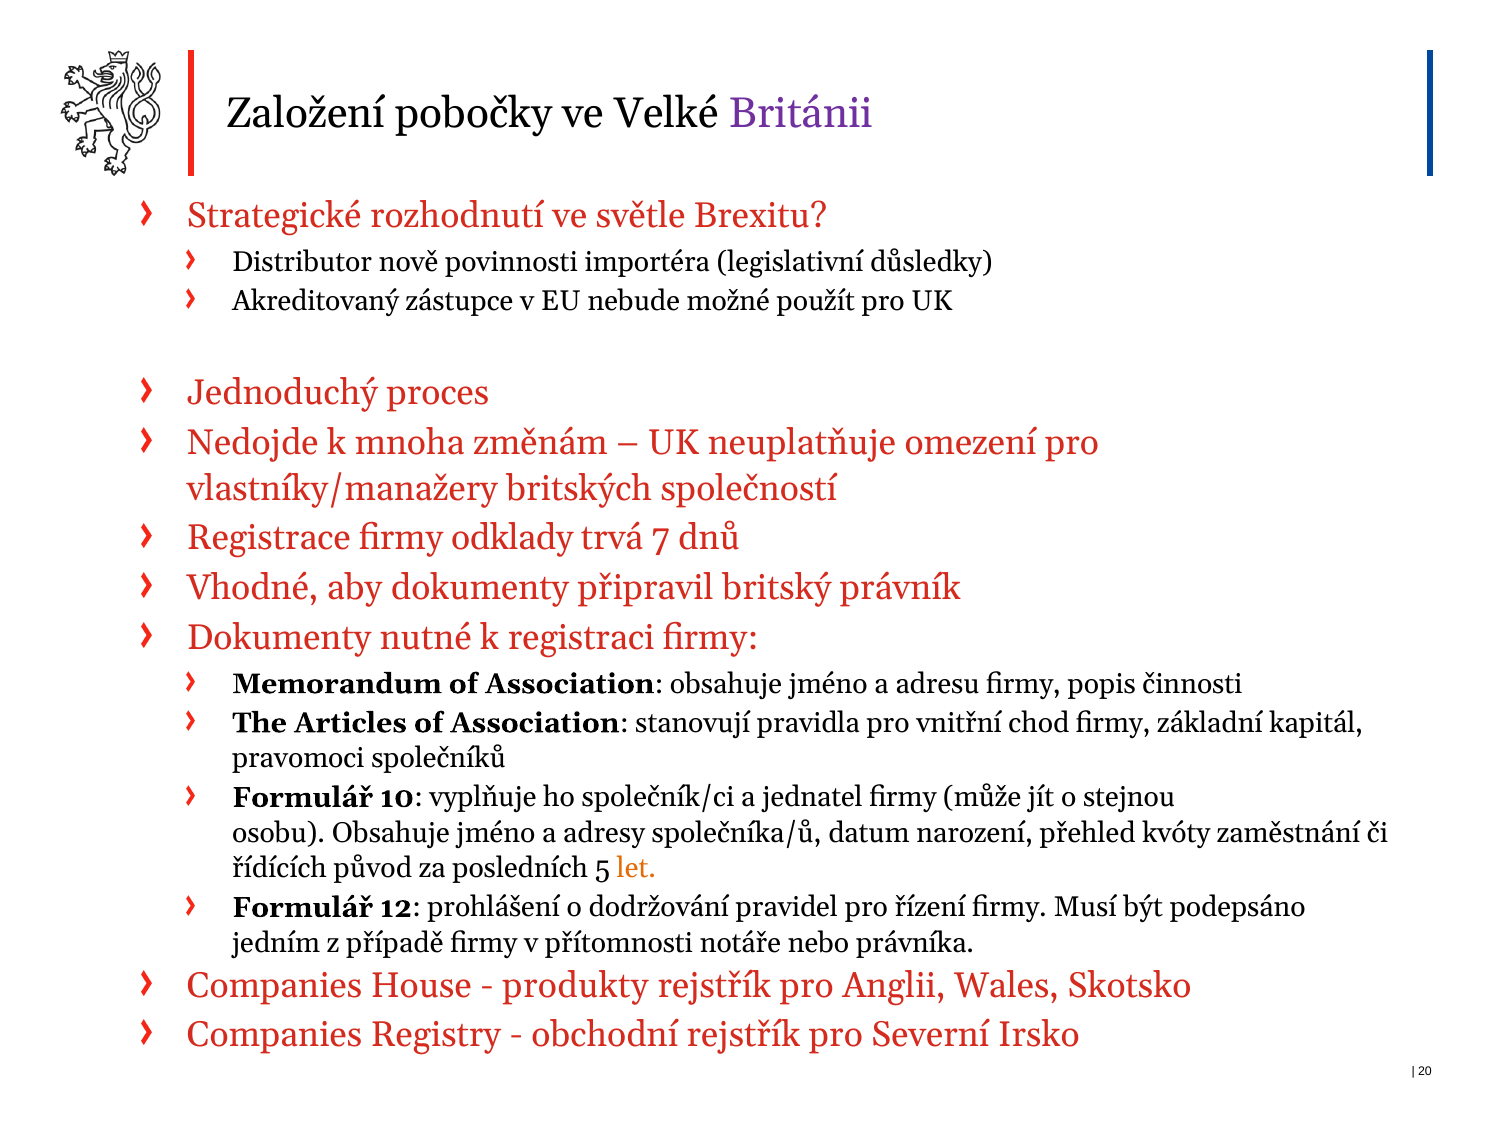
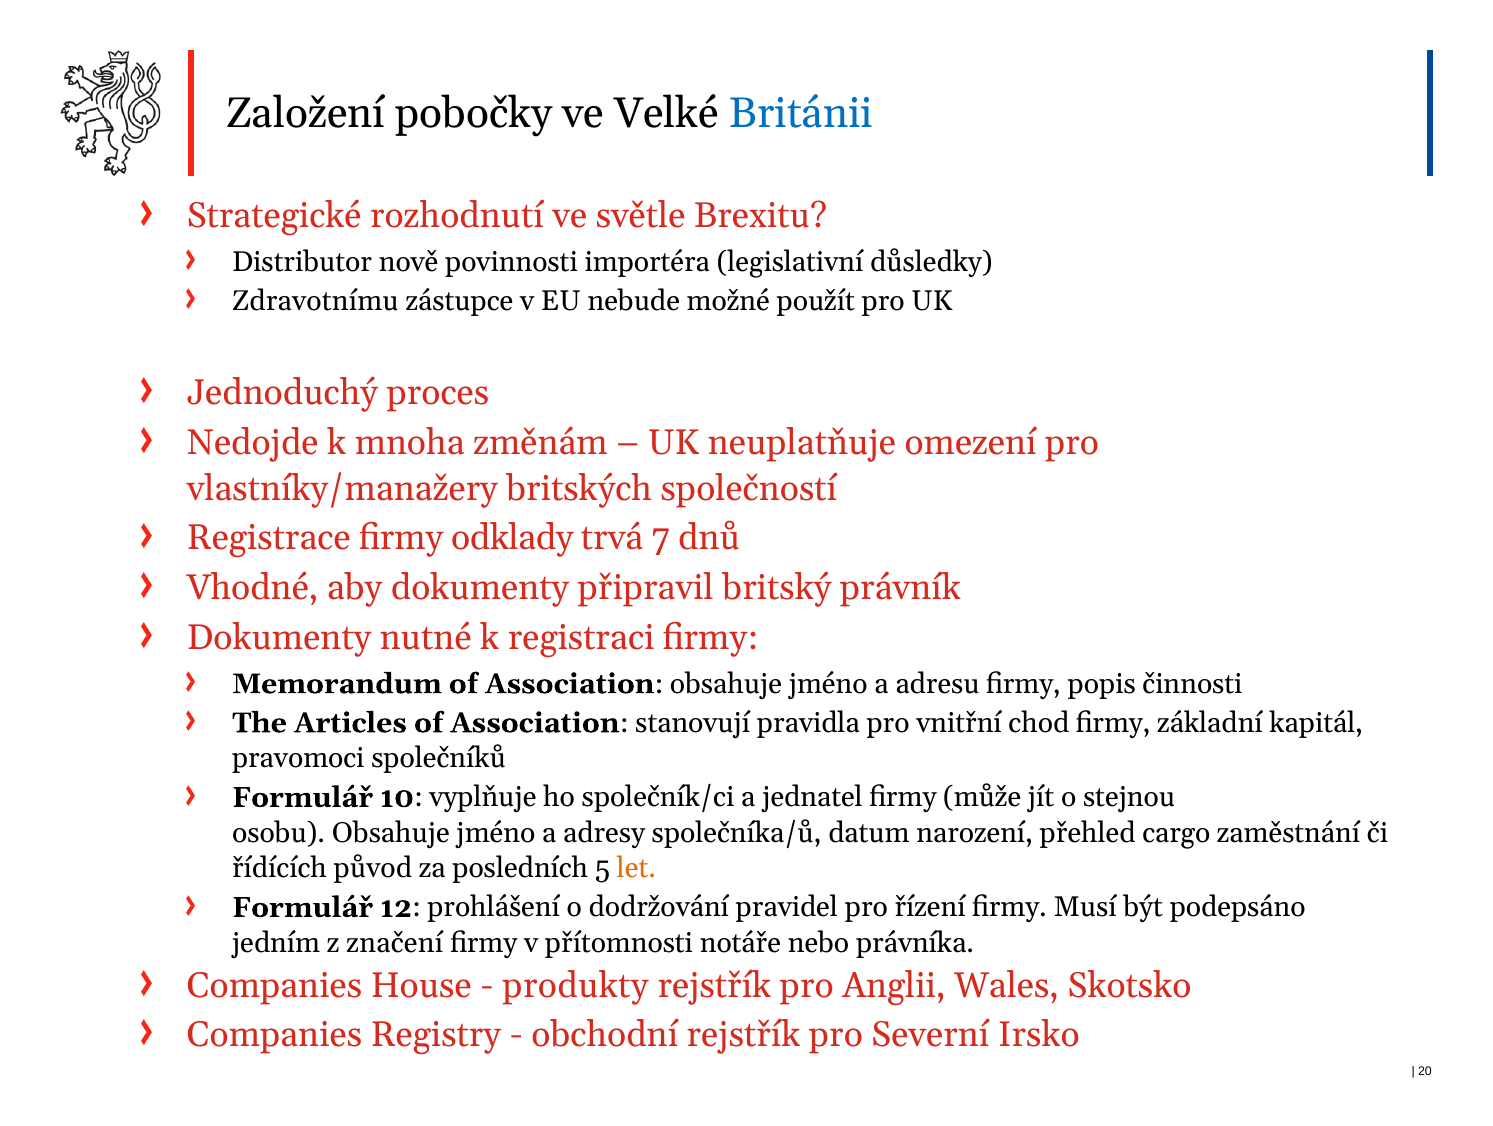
Británii colour: purple -> blue
Akreditovaný: Akreditovaný -> Zdravotnímu
kvóty: kvóty -> cargo
případě: případě -> značení
